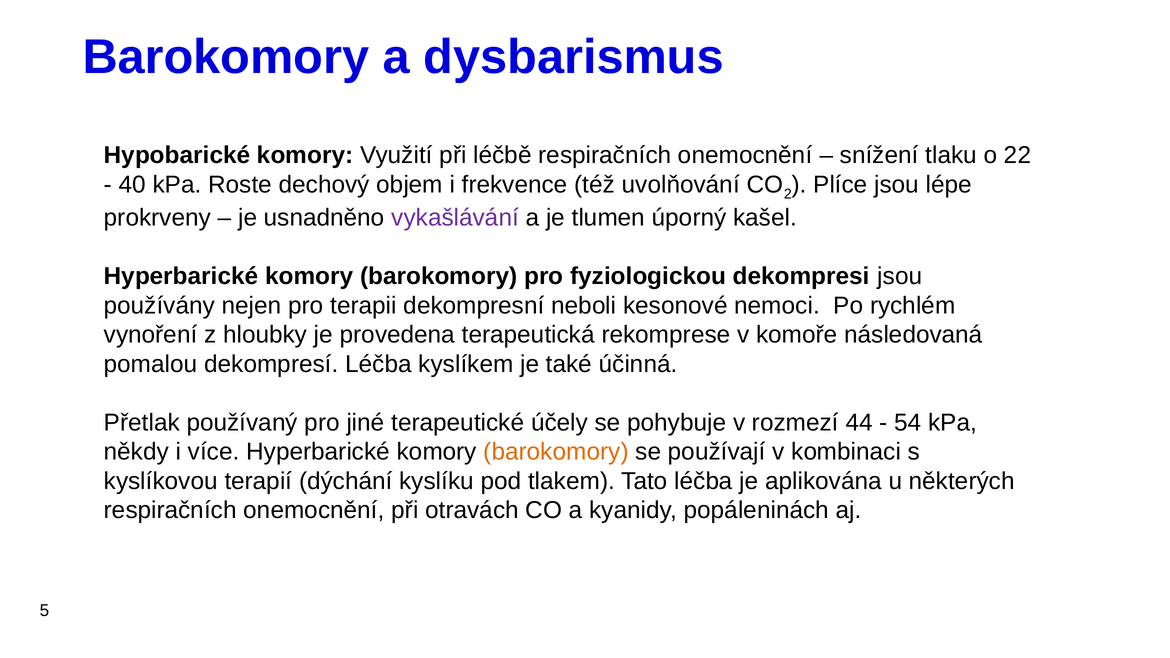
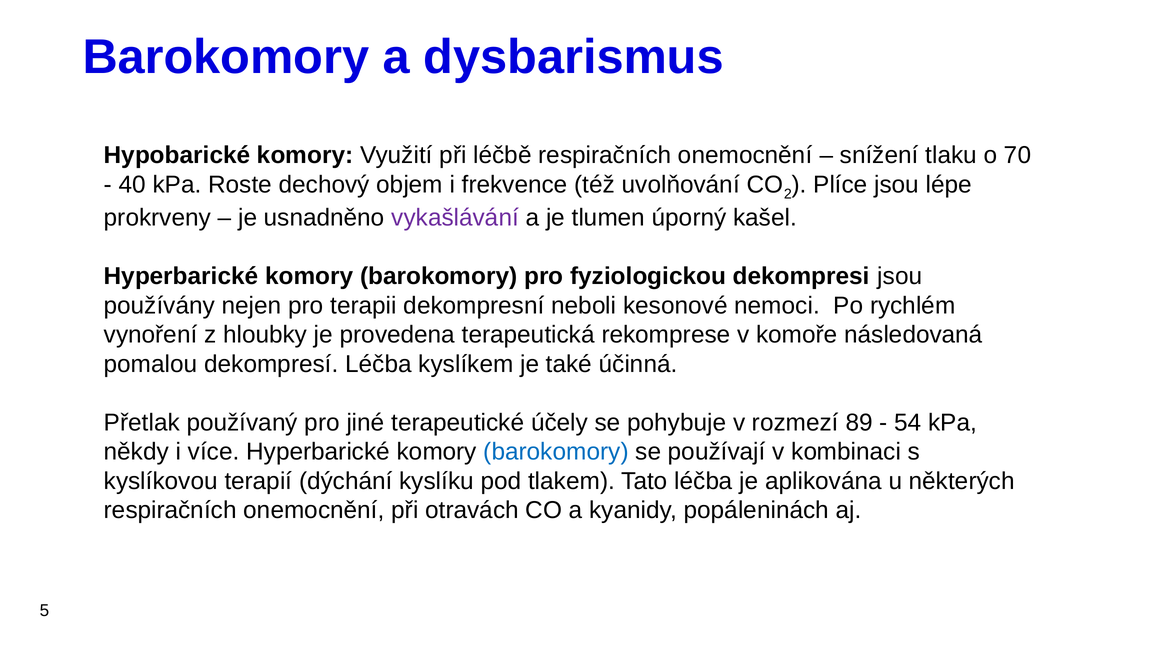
22: 22 -> 70
44: 44 -> 89
barokomory at (556, 452) colour: orange -> blue
